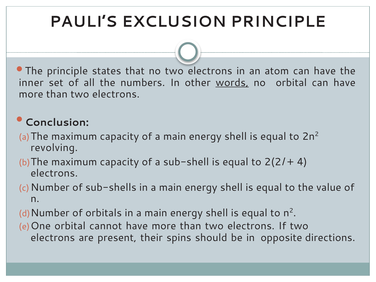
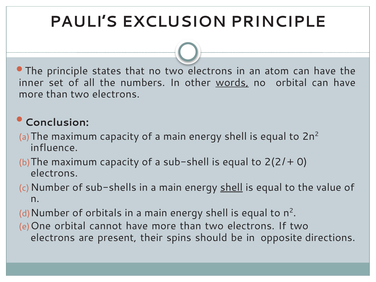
revolving: revolving -> influence
4: 4 -> 0
shell at (231, 187) underline: none -> present
